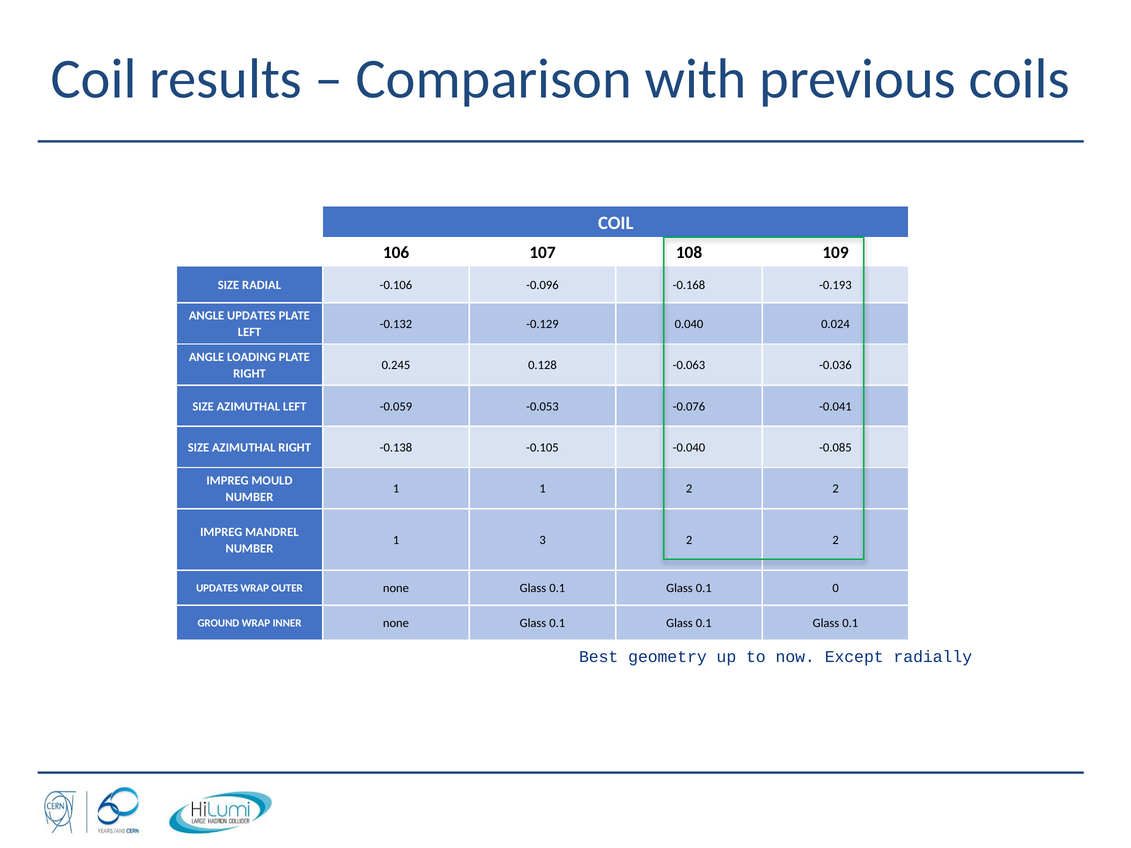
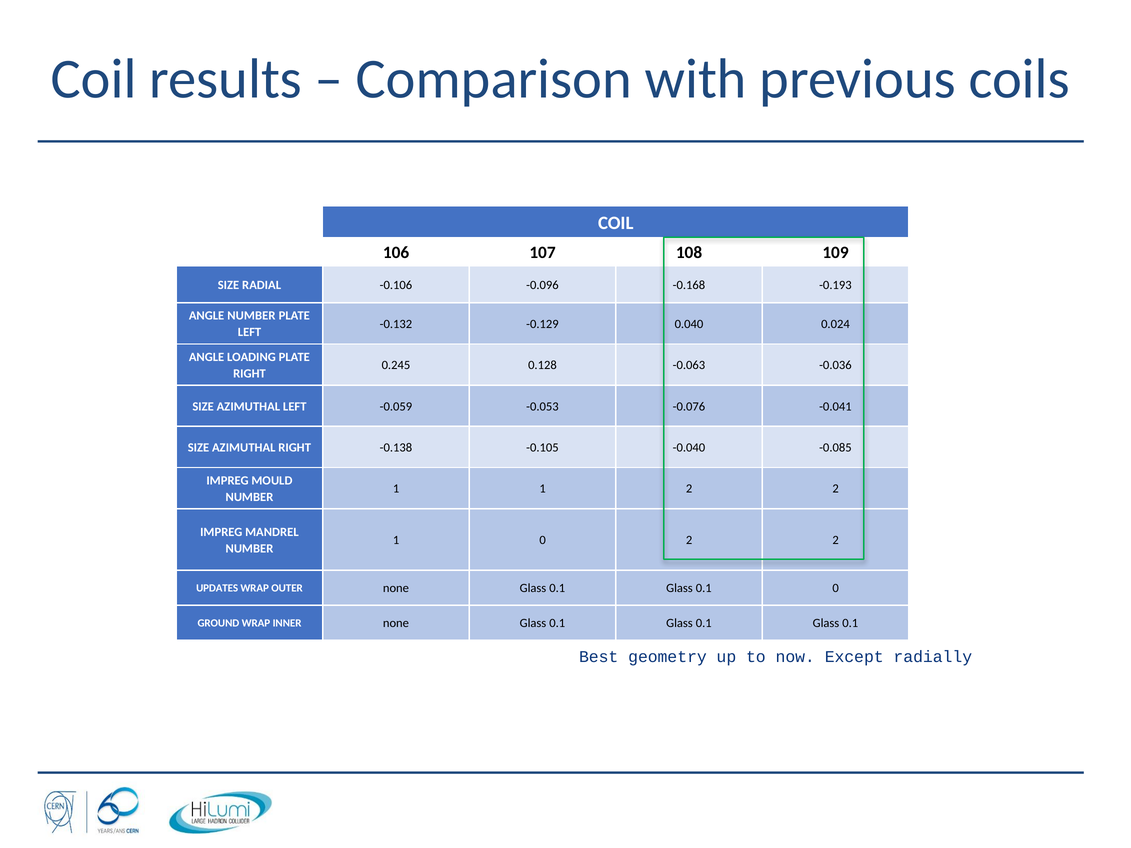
ANGLE UPDATES: UPDATES -> NUMBER
1 3: 3 -> 0
